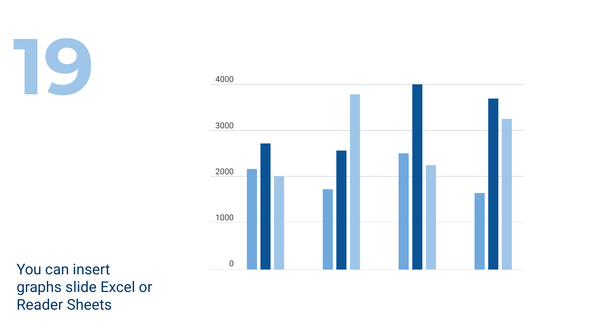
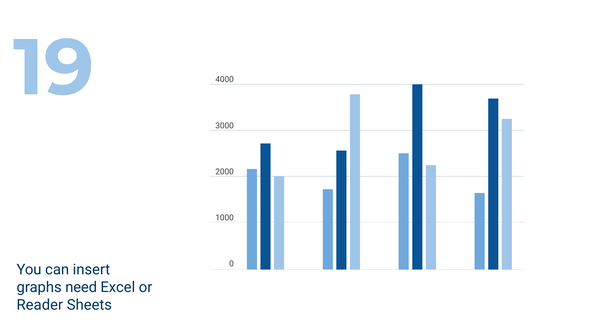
slide: slide -> need
